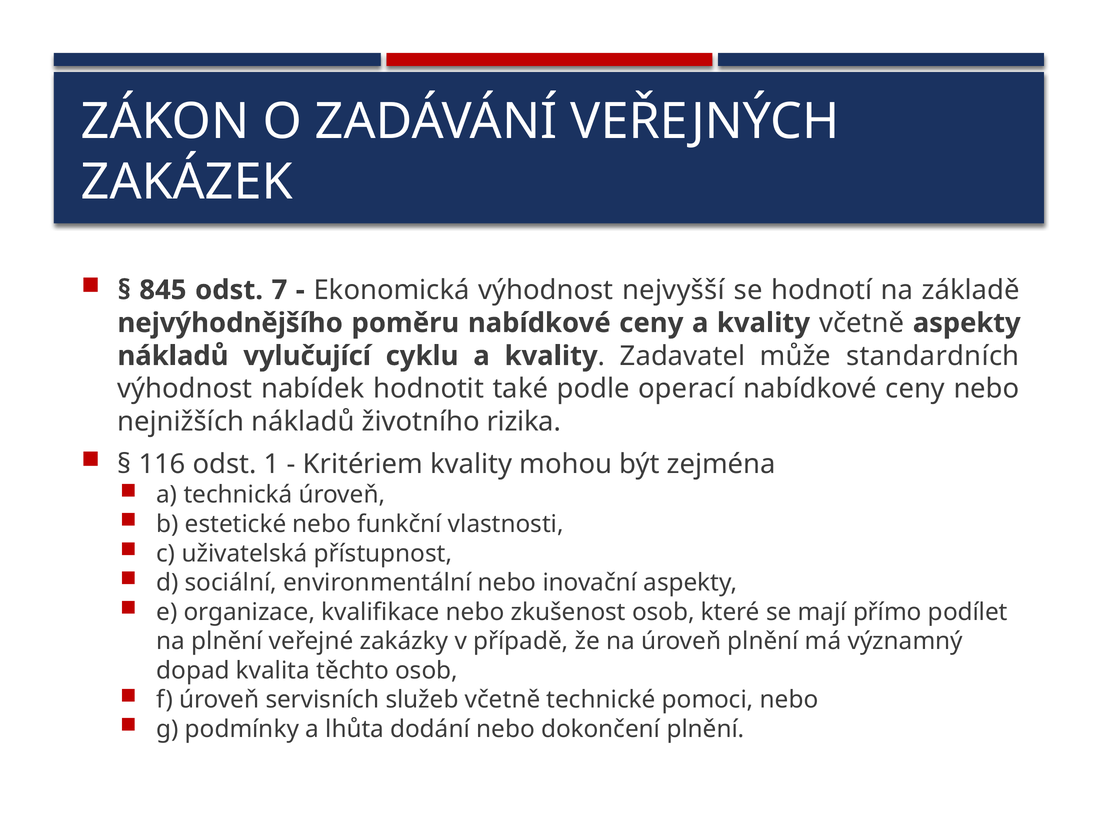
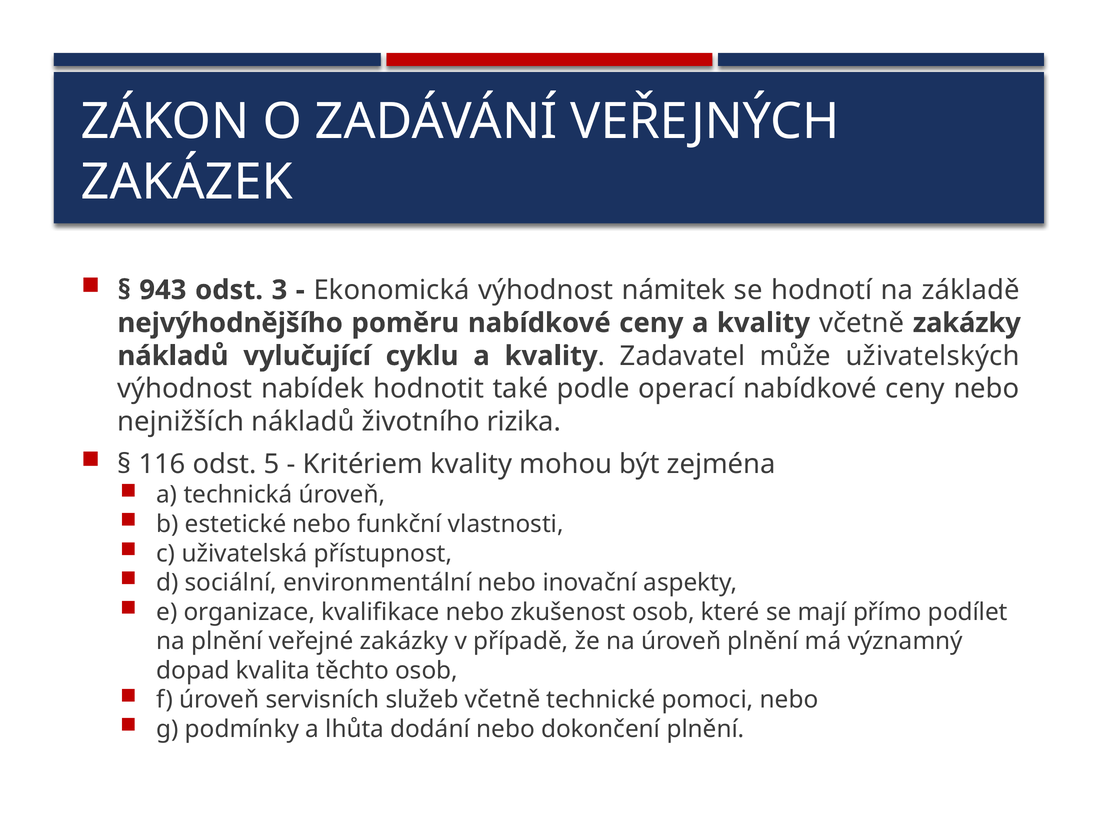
845: 845 -> 943
7: 7 -> 3
nejvyšší: nejvyšší -> námitek
včetně aspekty: aspekty -> zakázky
standardních: standardních -> uživatelských
1: 1 -> 5
